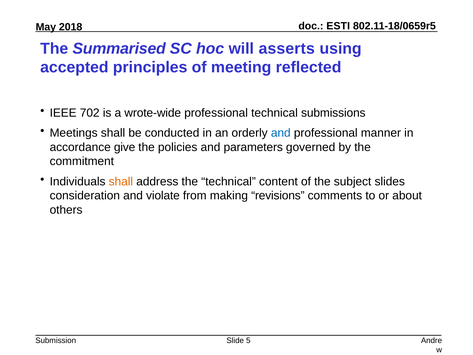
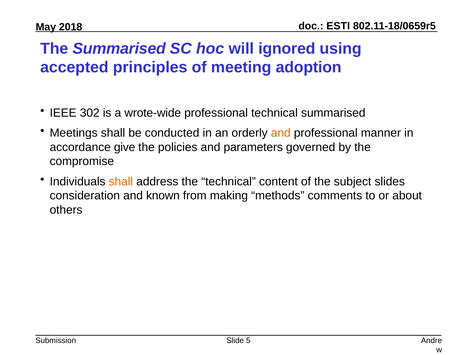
asserts: asserts -> ignored
reflected: reflected -> adoption
702: 702 -> 302
technical submissions: submissions -> summarised
and at (281, 133) colour: blue -> orange
commitment: commitment -> compromise
violate: violate -> known
revisions: revisions -> methods
